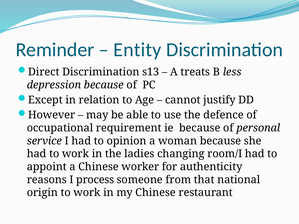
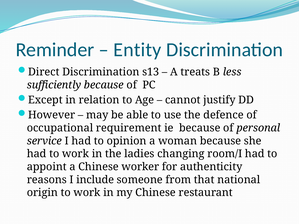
depression: depression -> sufficiently
process: process -> include
